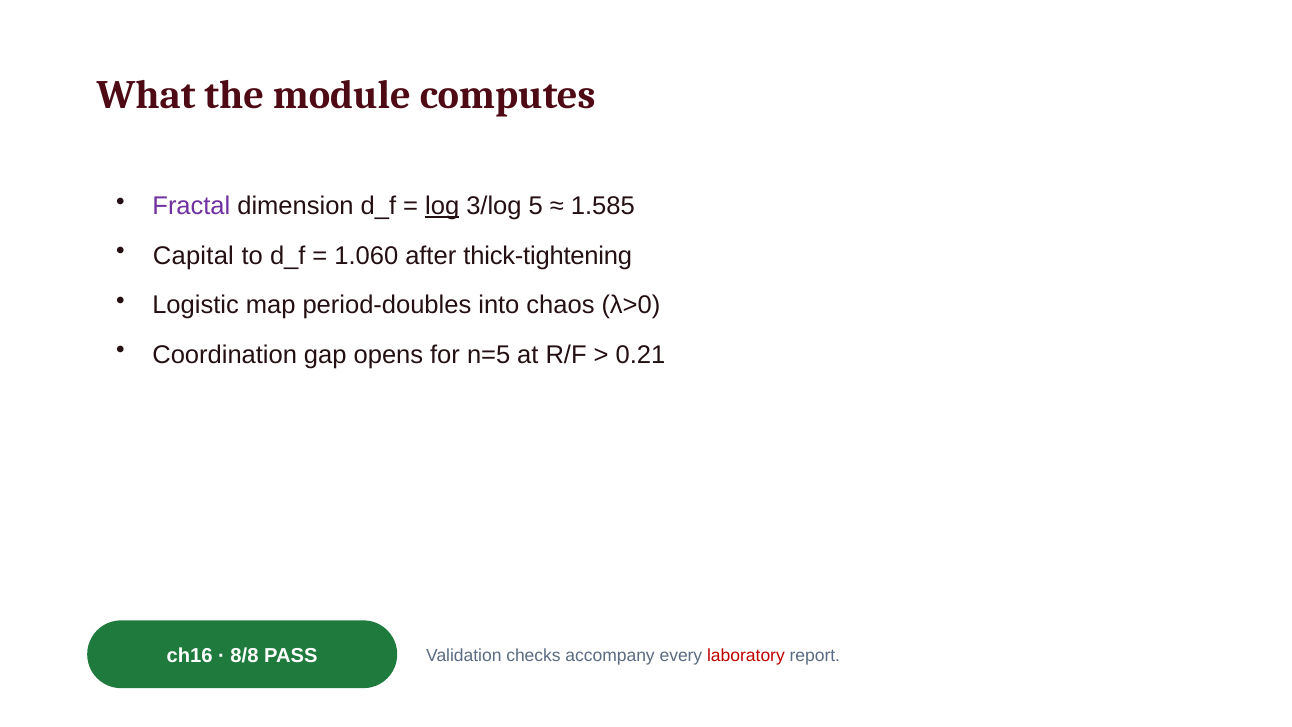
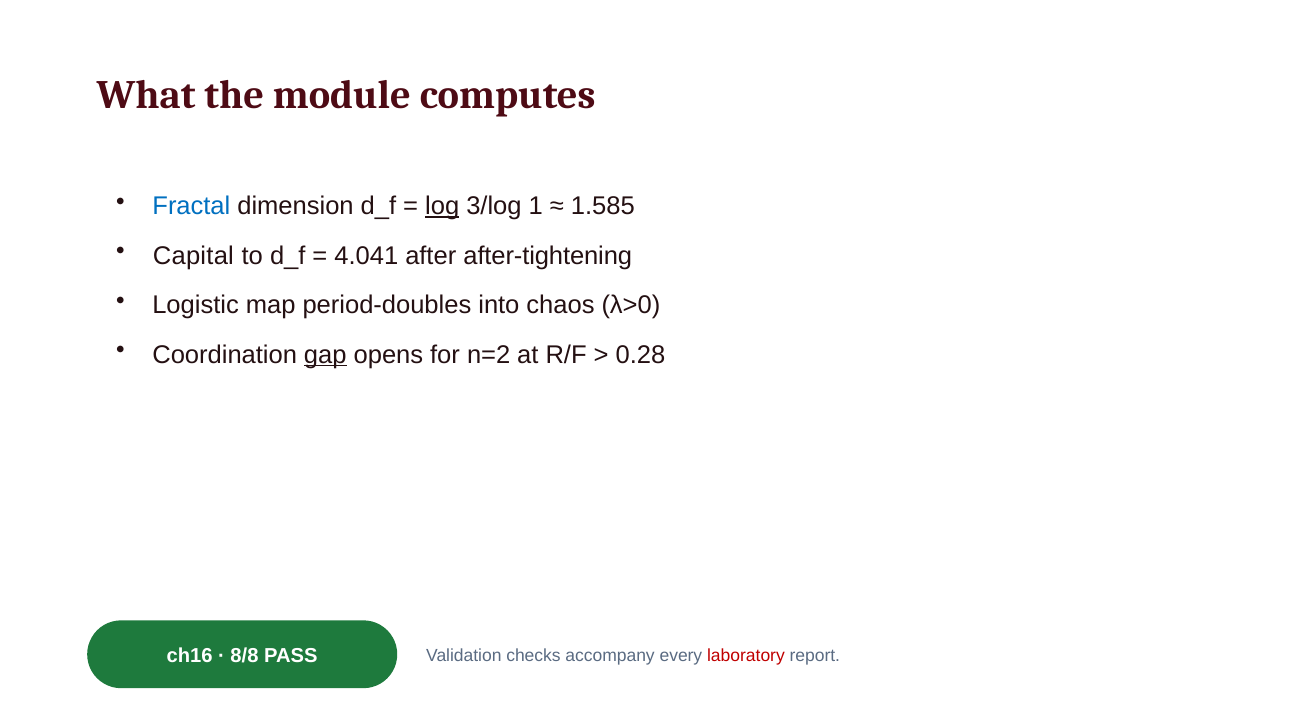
Fractal colour: purple -> blue
5: 5 -> 1
1.060: 1.060 -> 4.041
thick-tightening: thick-tightening -> after-tightening
gap underline: none -> present
n=5: n=5 -> n=2
0.21: 0.21 -> 0.28
